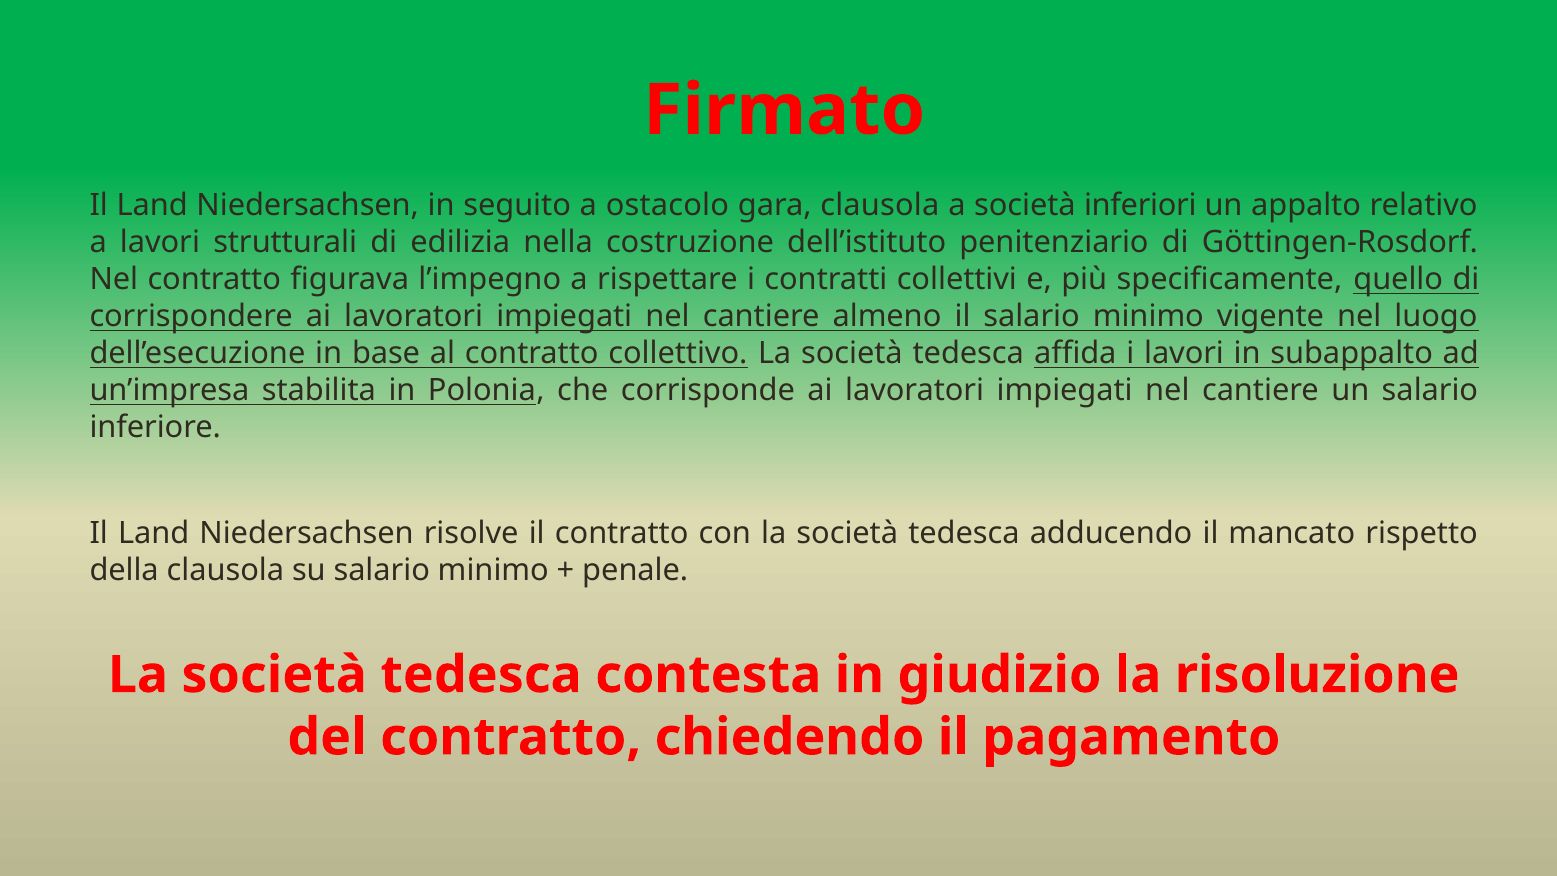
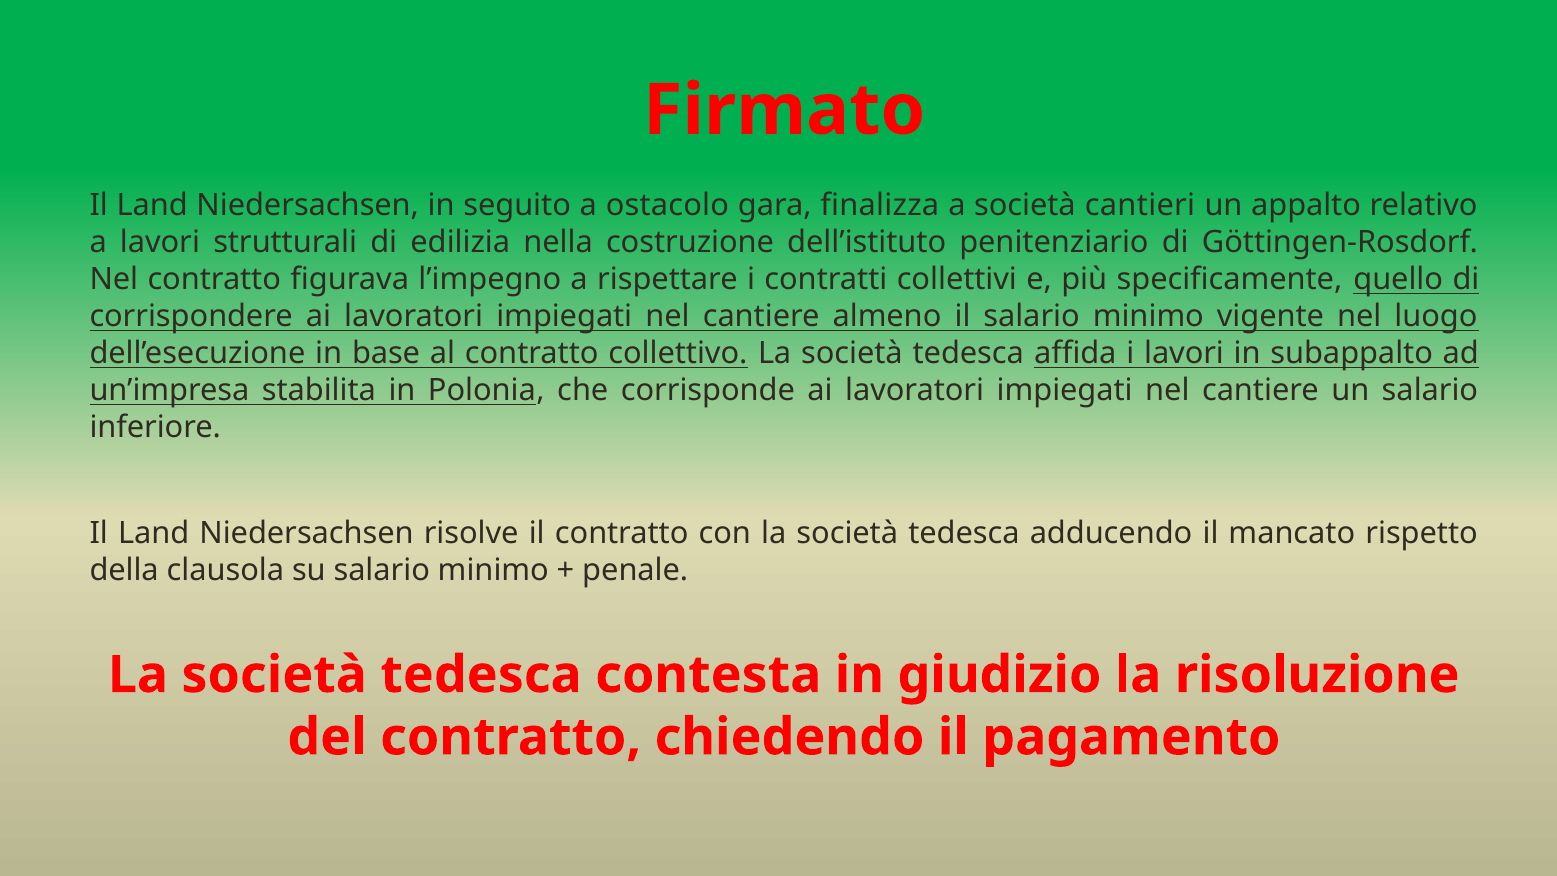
gara clausola: clausola -> finalizza
inferiori: inferiori -> cantieri
